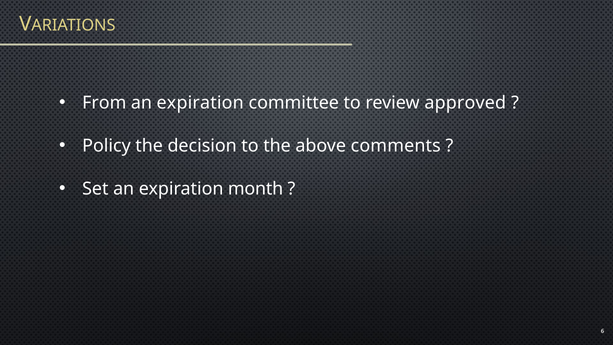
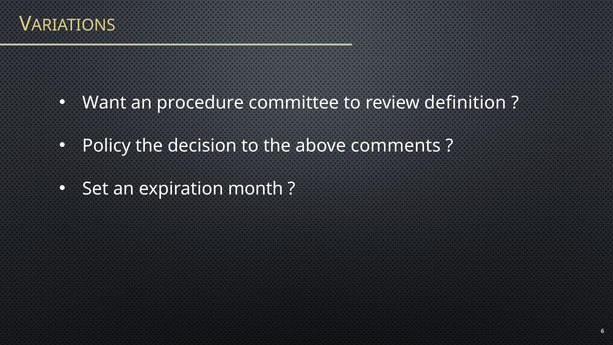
From: From -> Want
expiration at (200, 103): expiration -> procedure
approved: approved -> definition
